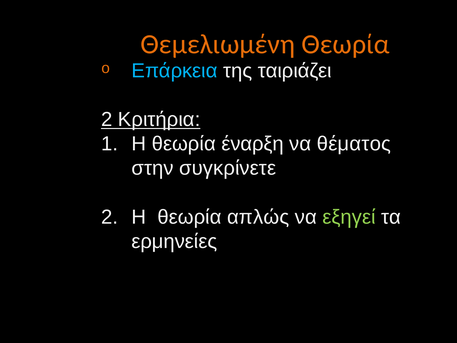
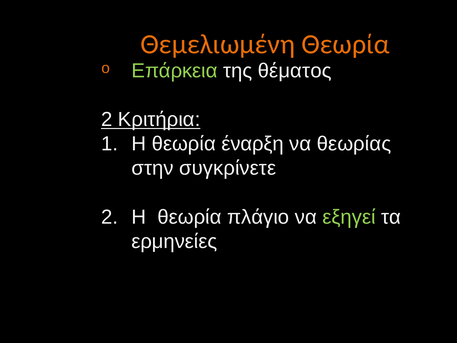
Επάρκεια colour: light blue -> light green
ταιριάζει: ταιριάζει -> θέματος
θέματος: θέματος -> θεωρίας
απλώς: απλώς -> πλάγιο
